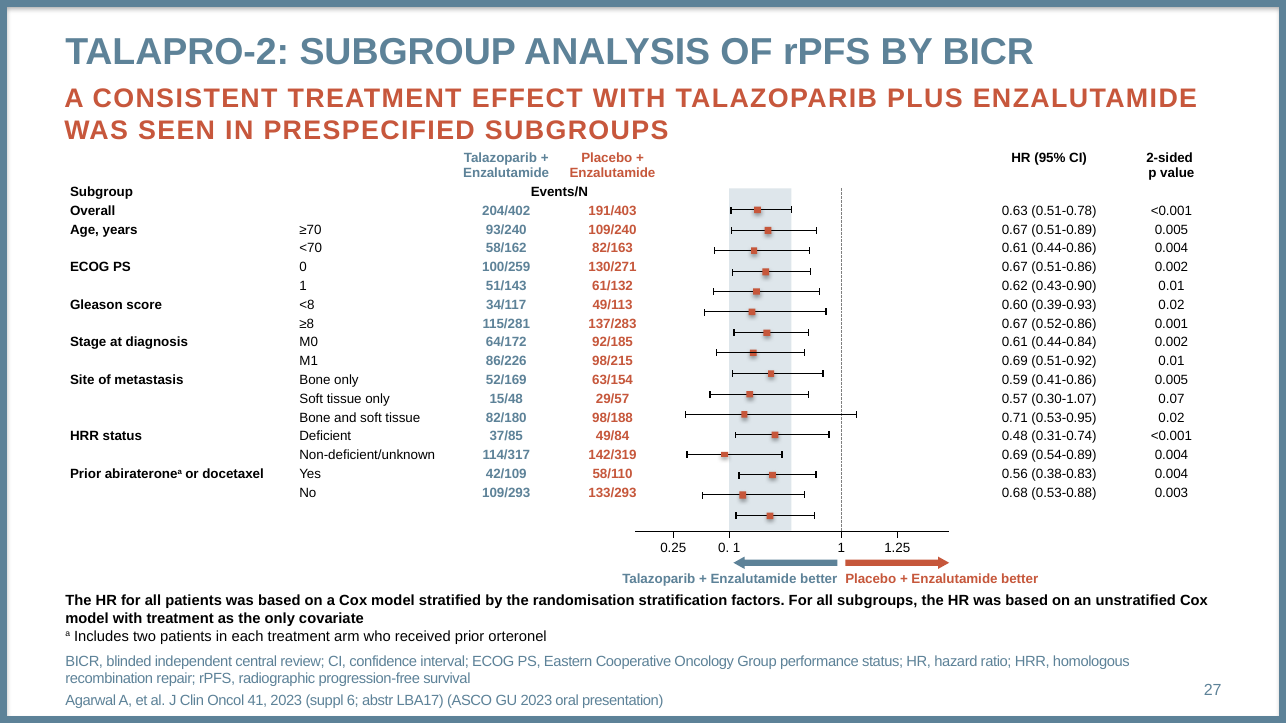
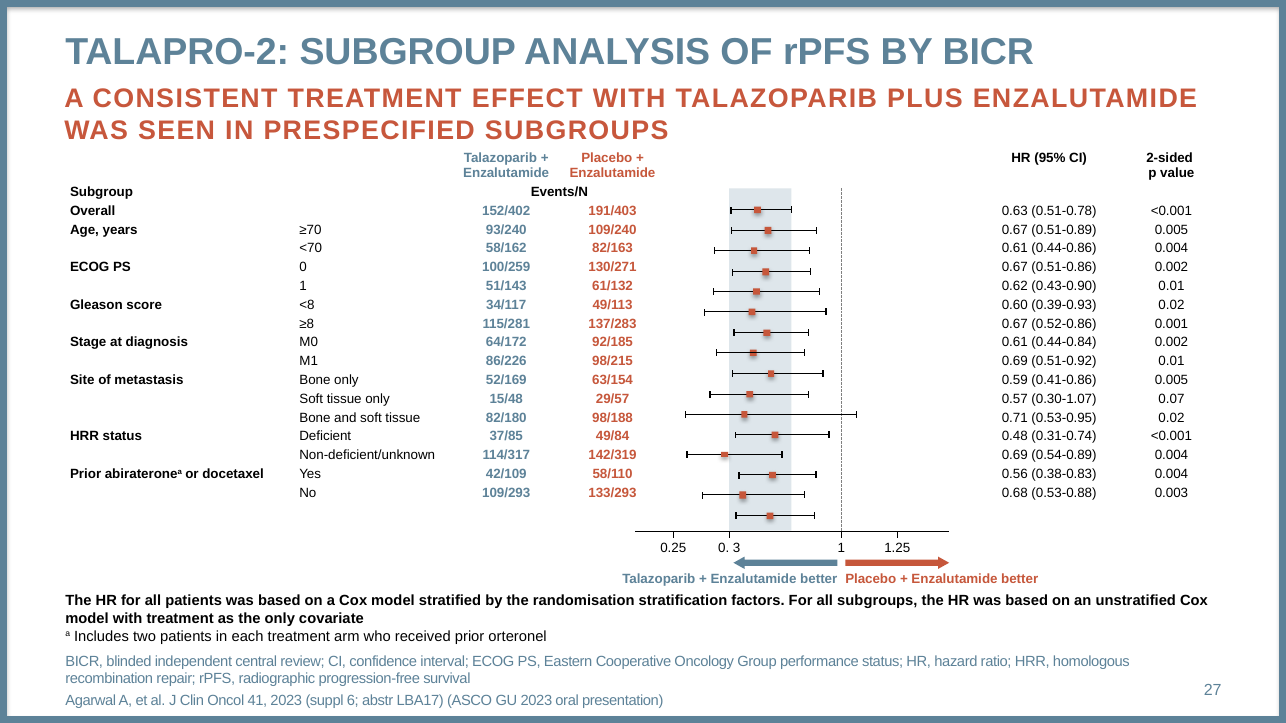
204/402: 204/402 -> 152/402
0 1: 1 -> 3
